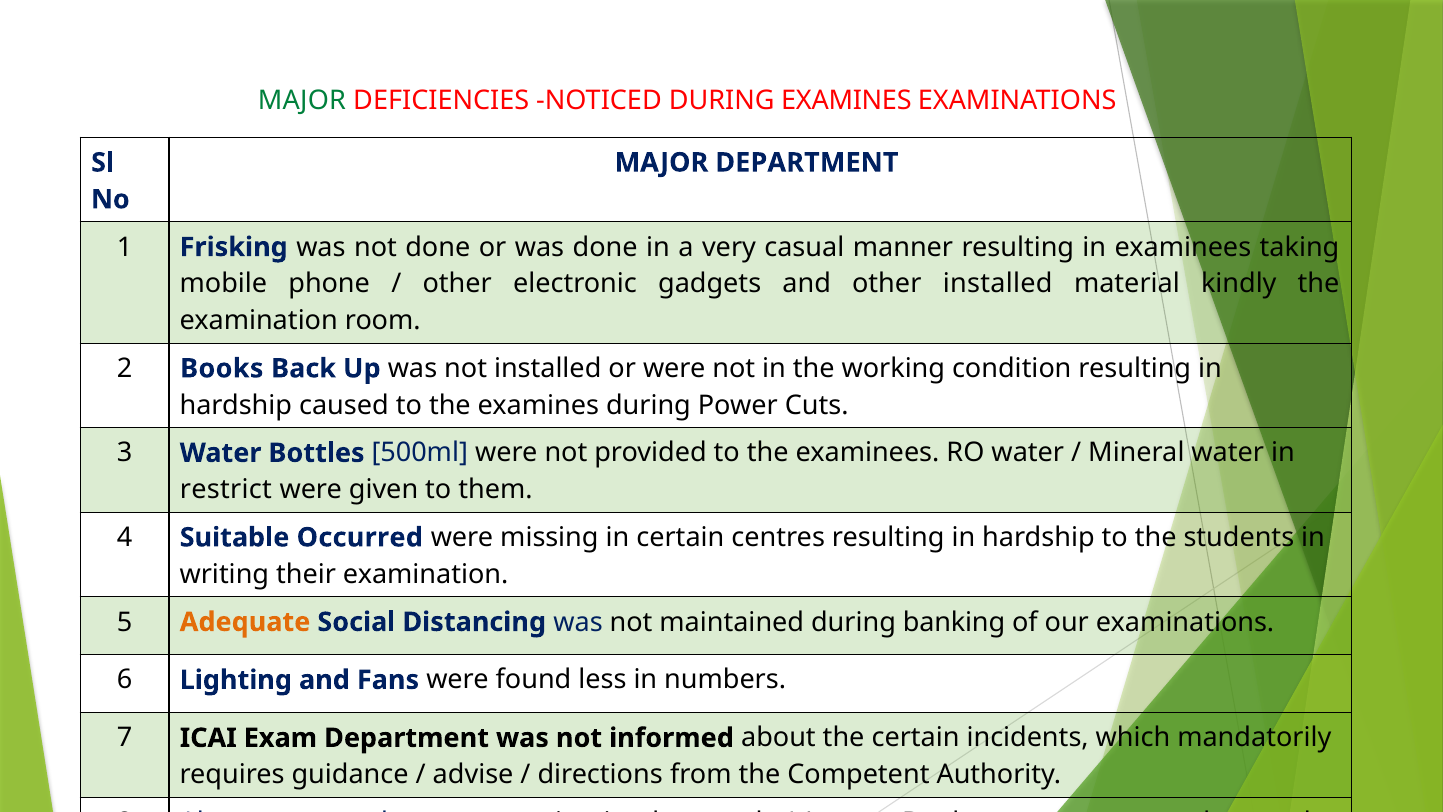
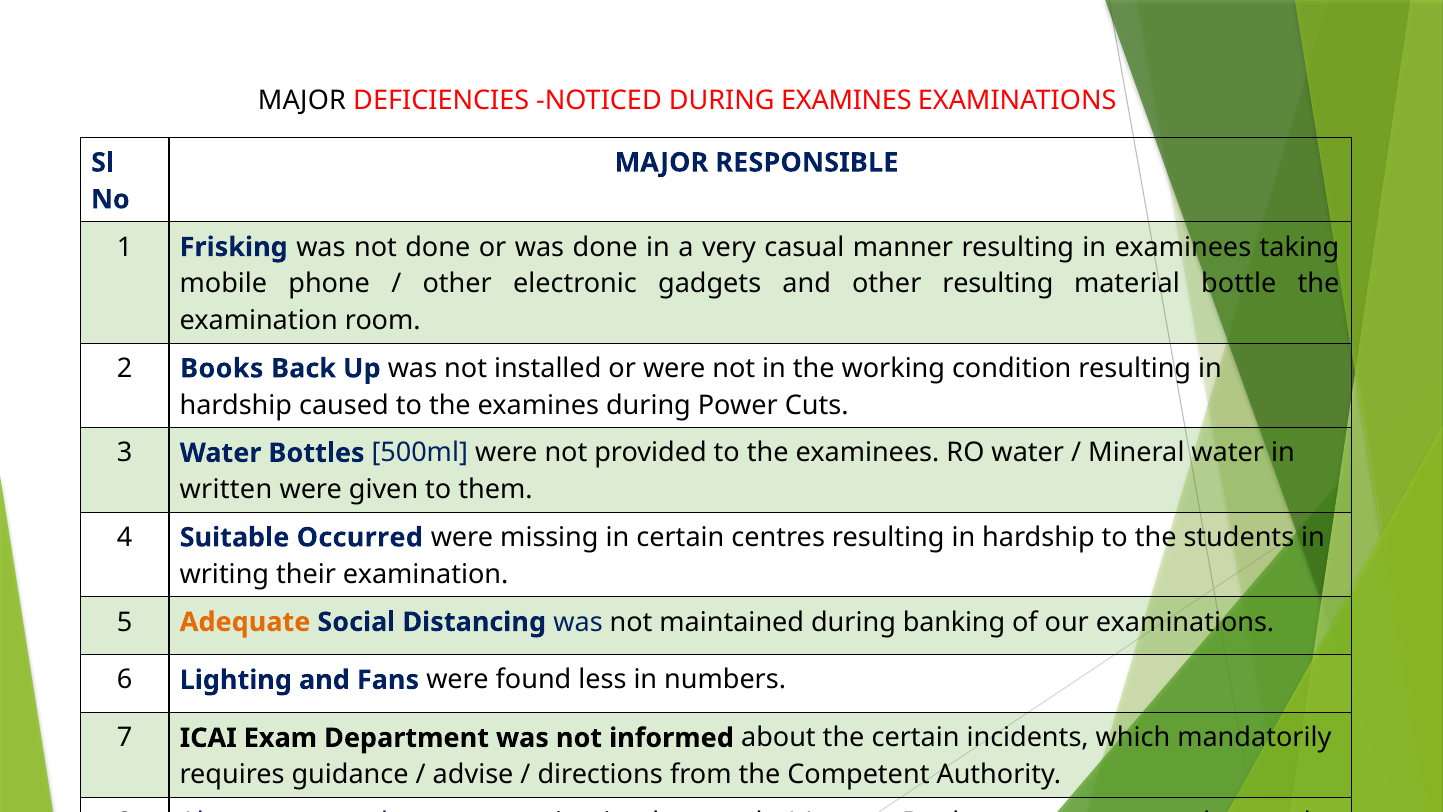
MAJOR at (302, 101) colour: green -> black
MAJOR DEPARTMENT: DEPARTMENT -> RESPONSIBLE
other installed: installed -> resulting
kindly: kindly -> bottle
restrict: restrict -> written
